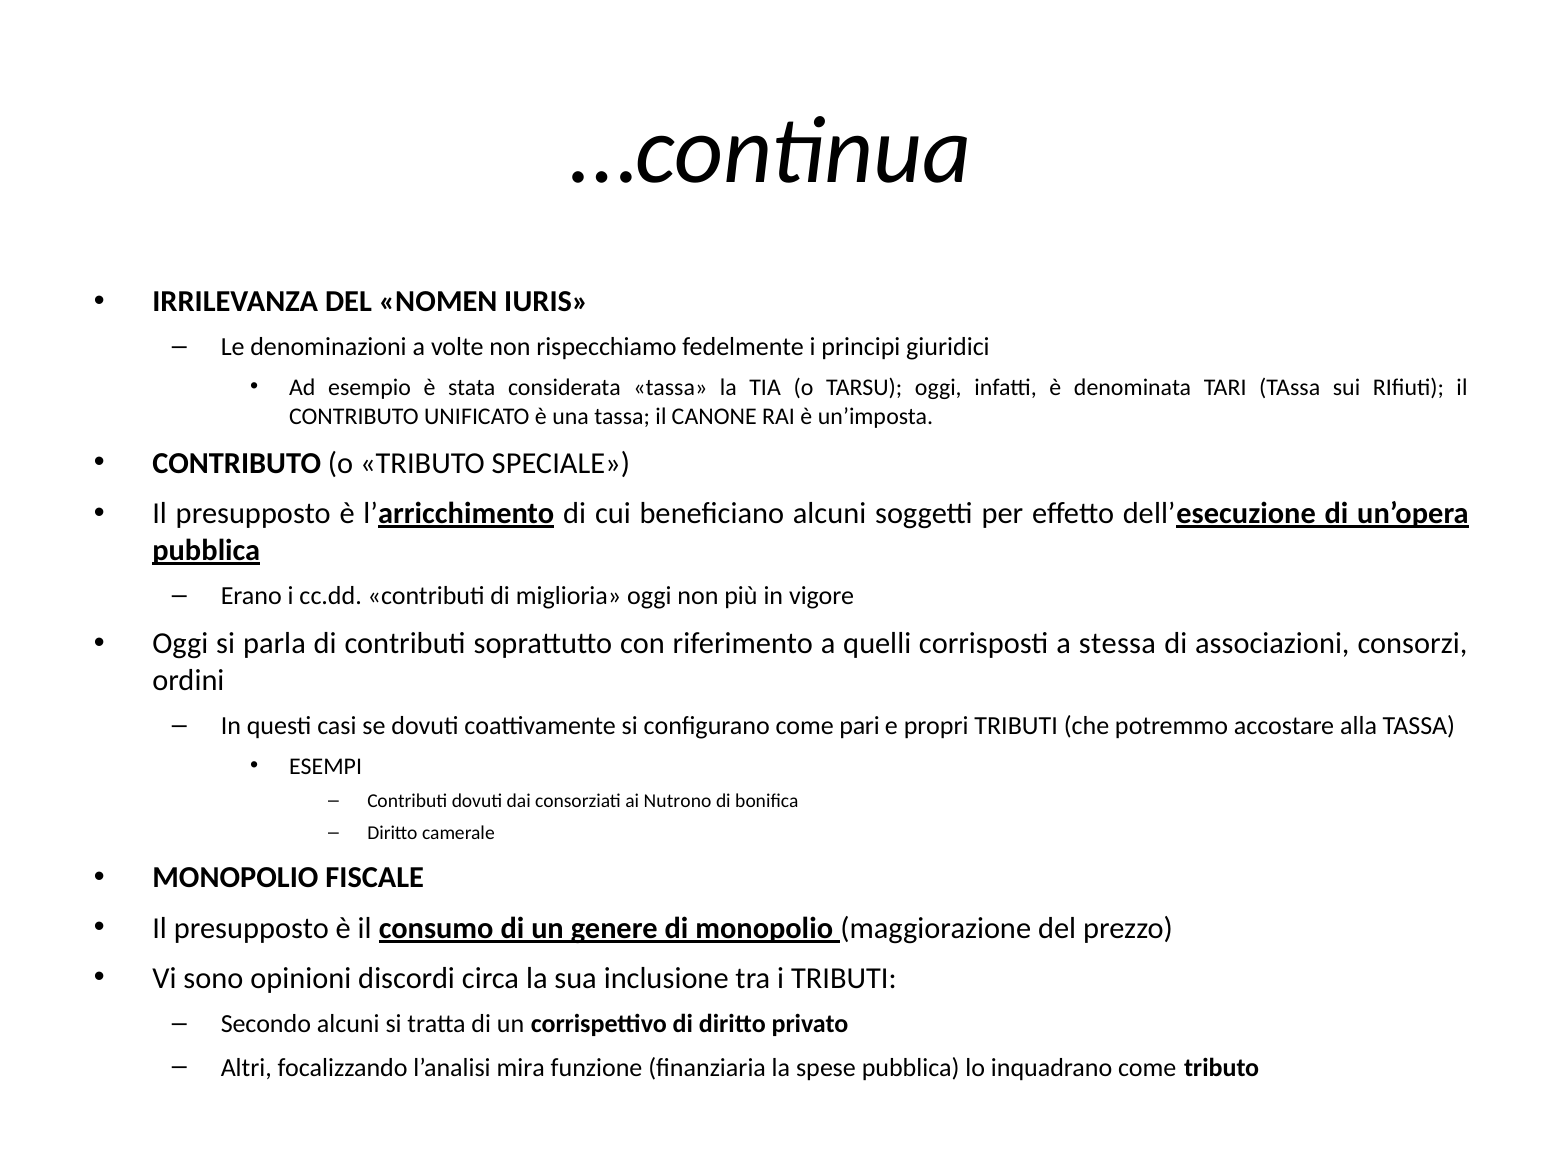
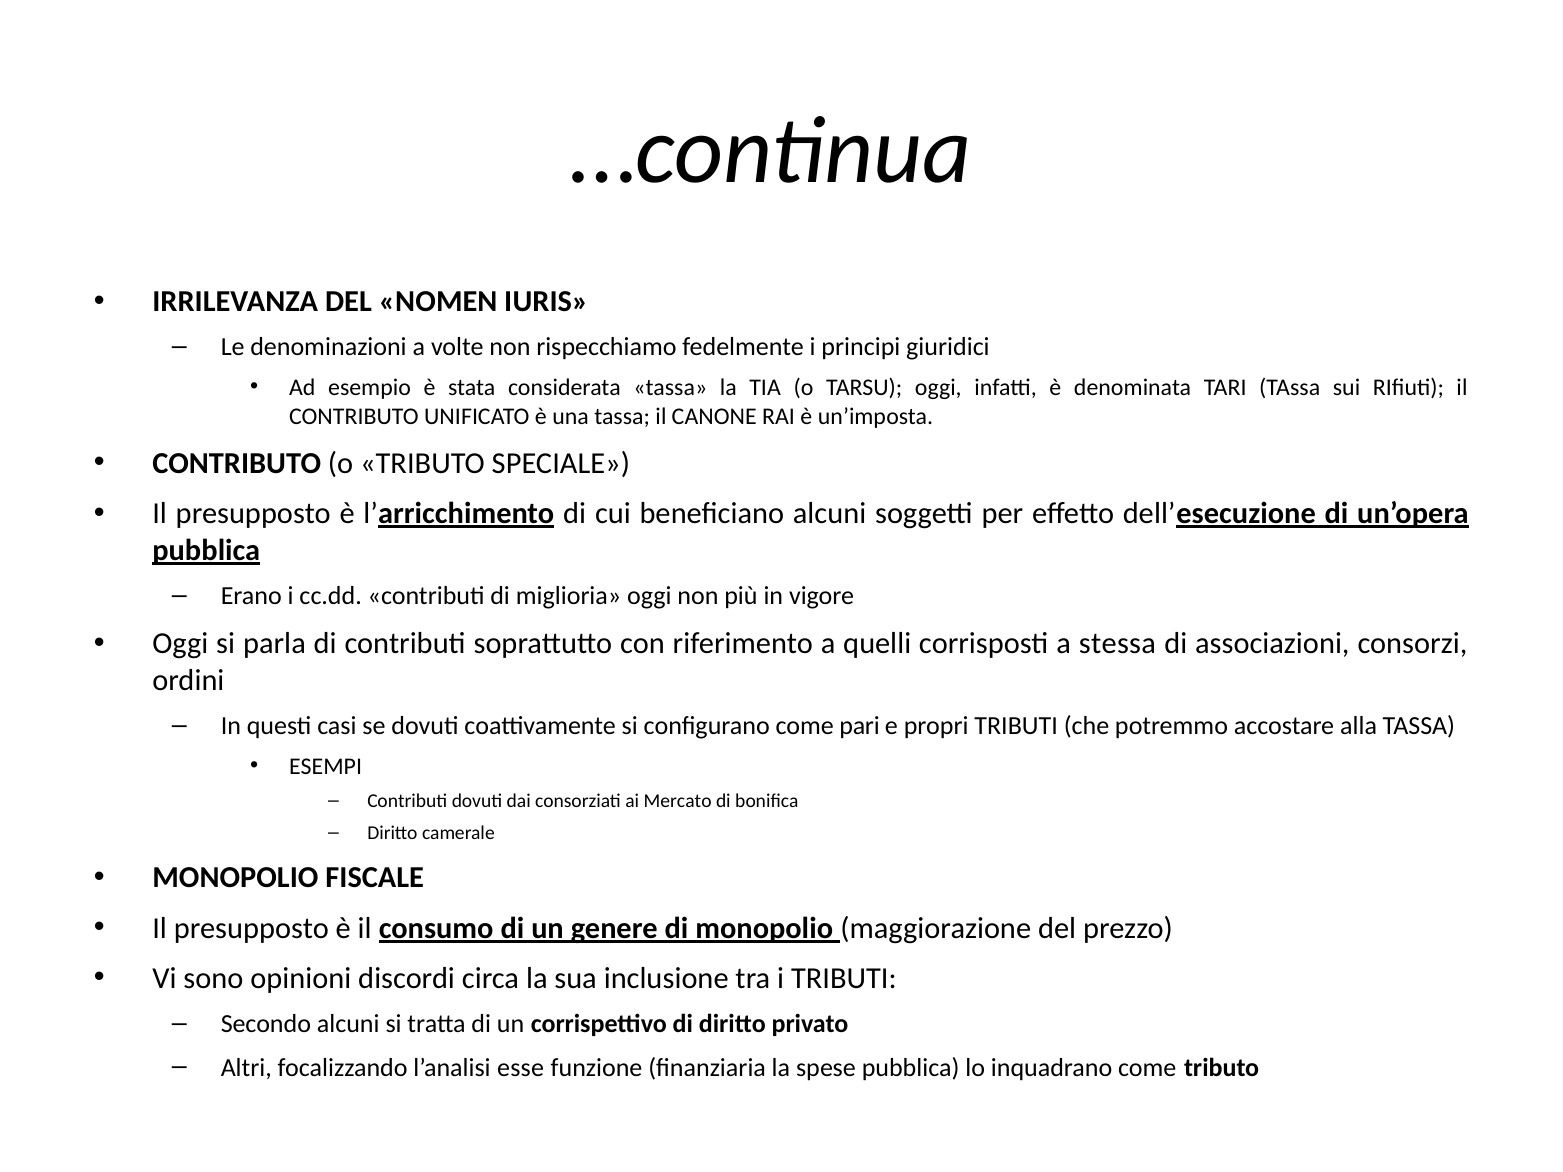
Nutrono: Nutrono -> Mercato
mira: mira -> esse
